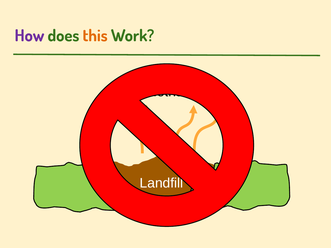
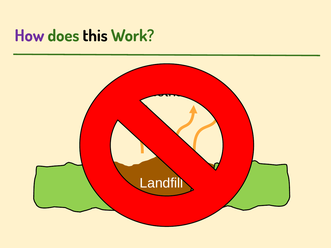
this colour: orange -> black
